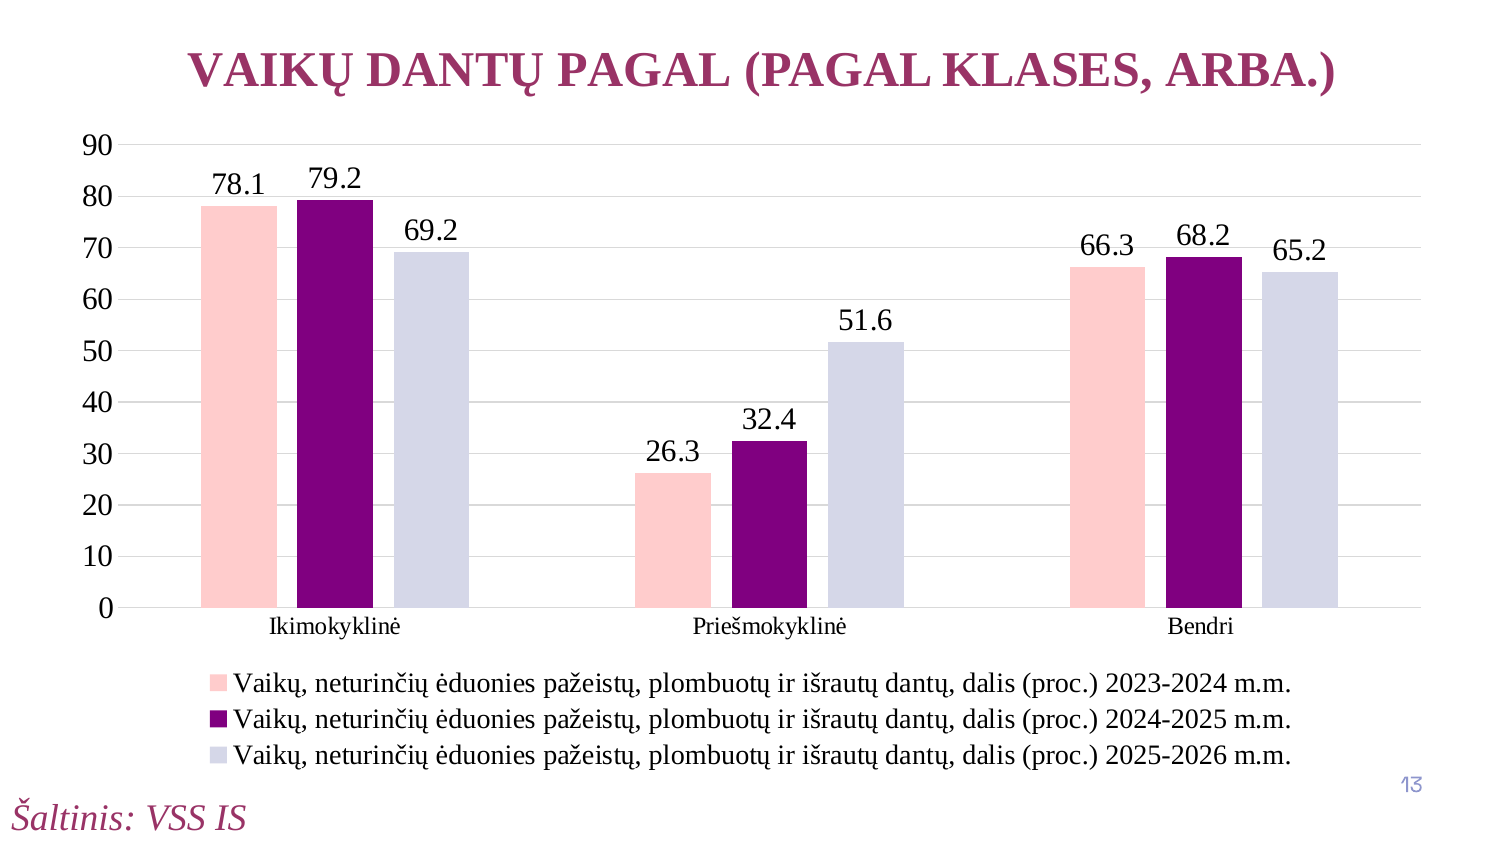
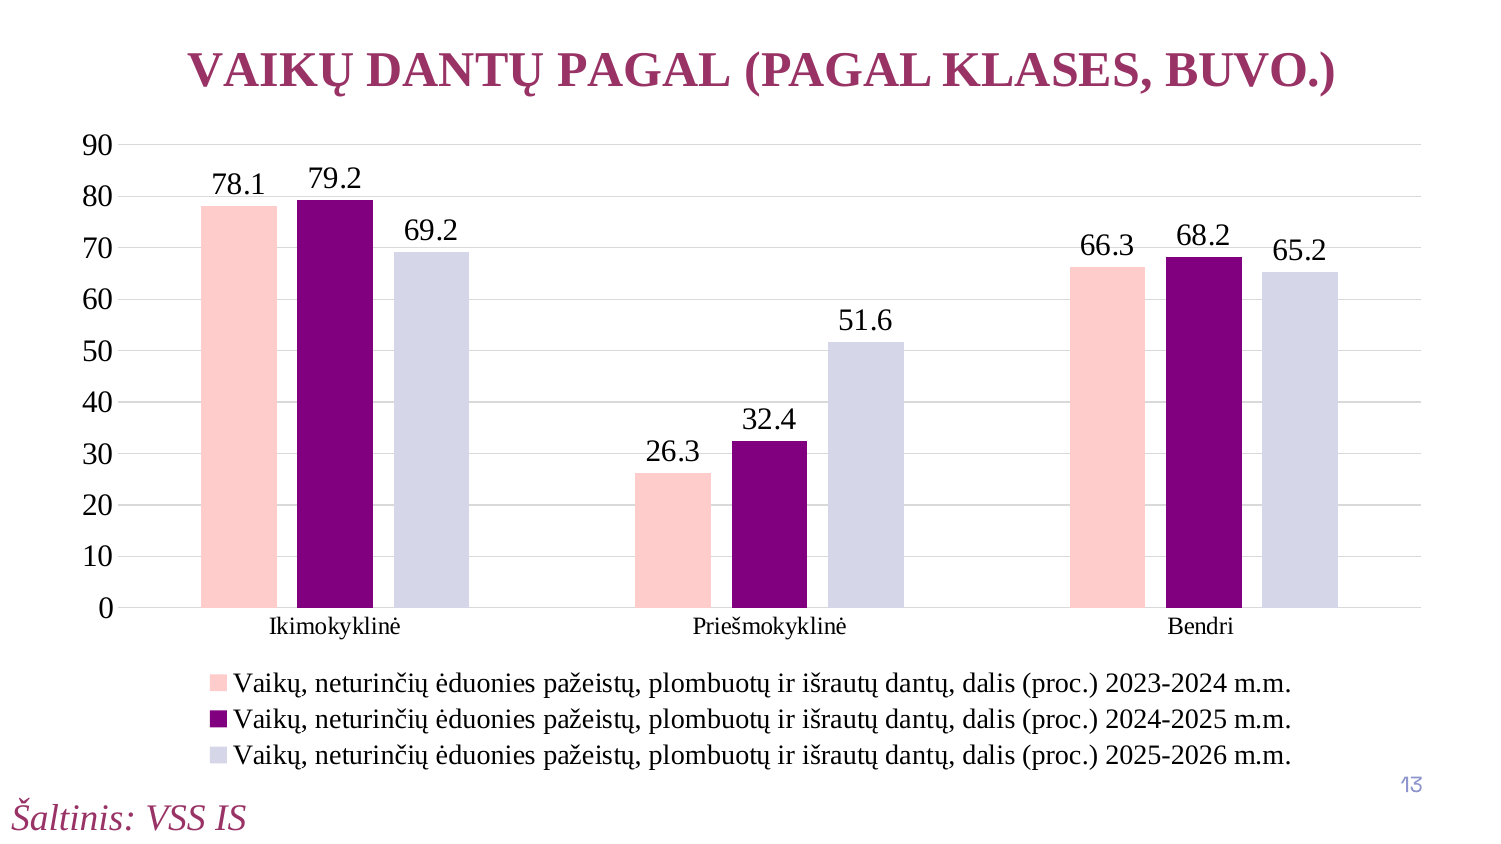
ARBA: ARBA -> BUVO
